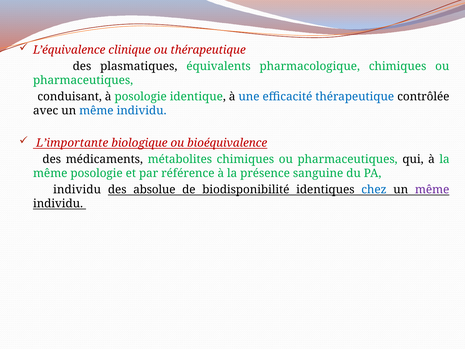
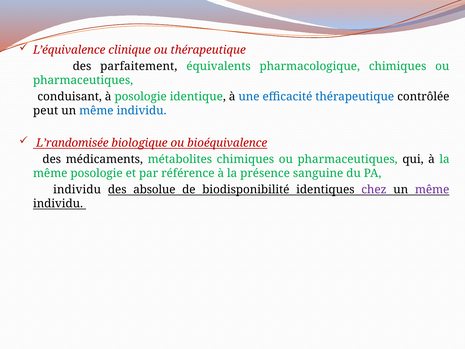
plasmatiques: plasmatiques -> parfaitement
avec: avec -> peut
L’importante: L’importante -> L’randomisée
chez colour: blue -> purple
